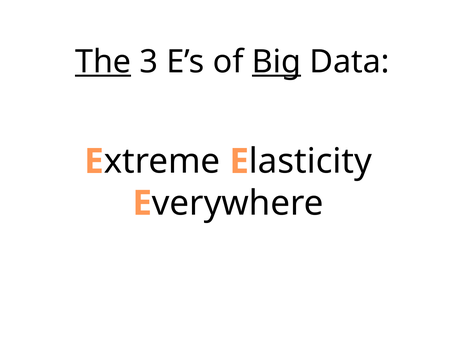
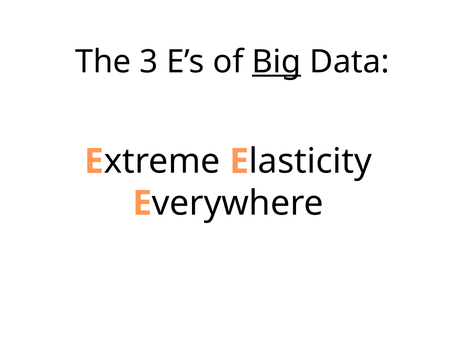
The underline: present -> none
